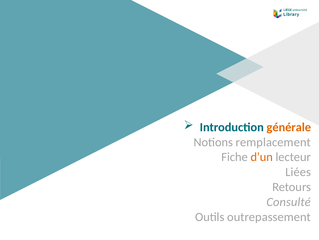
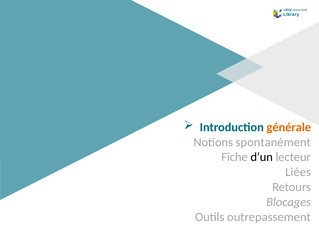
remplacement: remplacement -> spontanément
d’un colour: orange -> black
Consulté: Consulté -> Blocages
